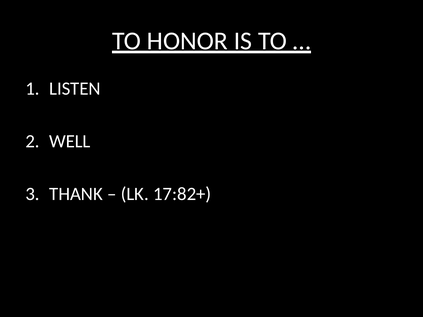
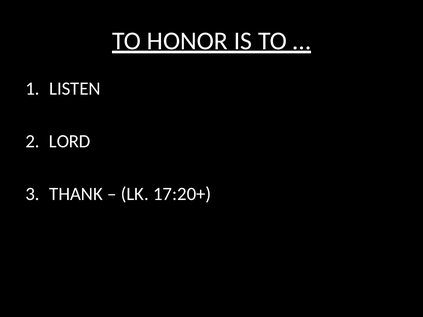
WELL: WELL -> LORD
17:82+: 17:82+ -> 17:20+
